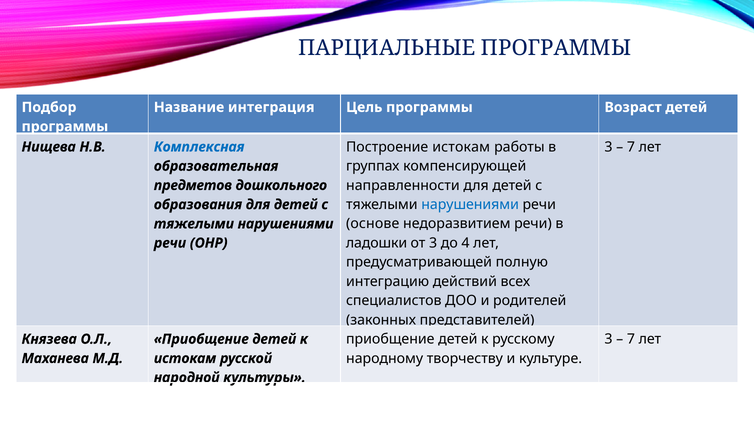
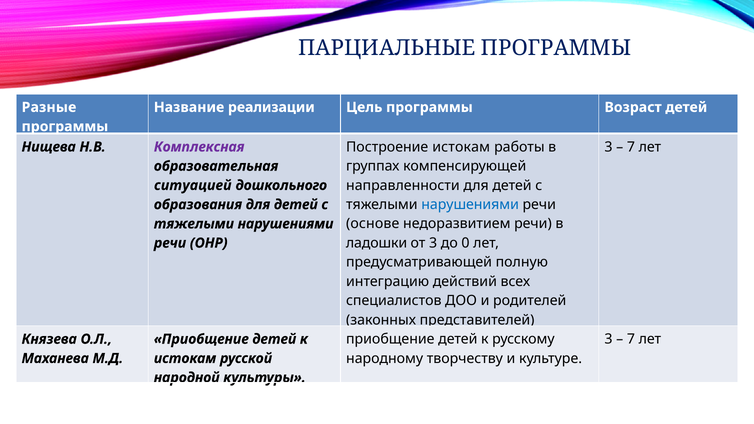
Подбор: Подбор -> Разные
интеграция: интеграция -> реализации
Комплексная colour: blue -> purple
предметов: предметов -> ситуацией
4: 4 -> 0
